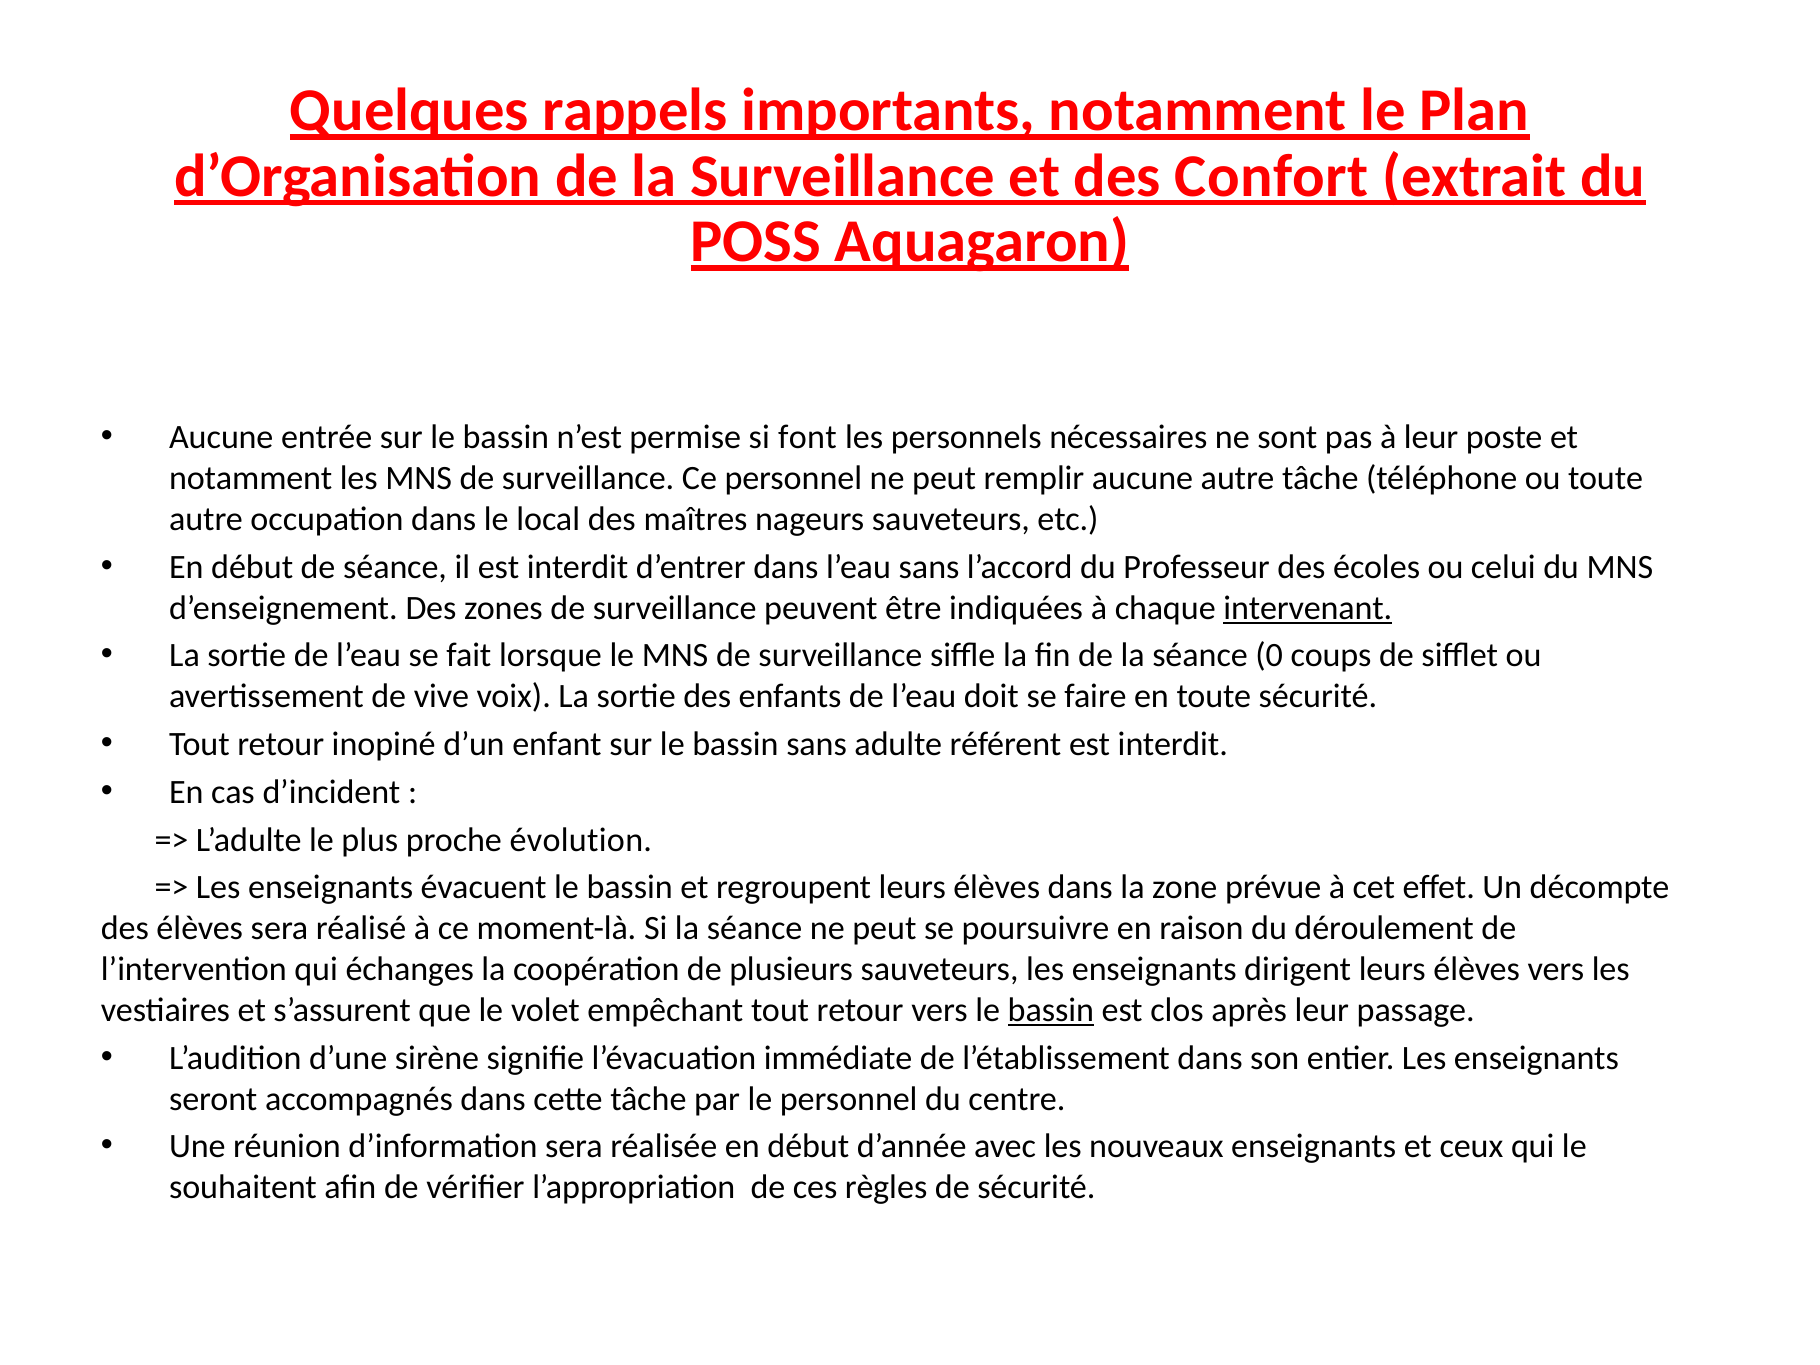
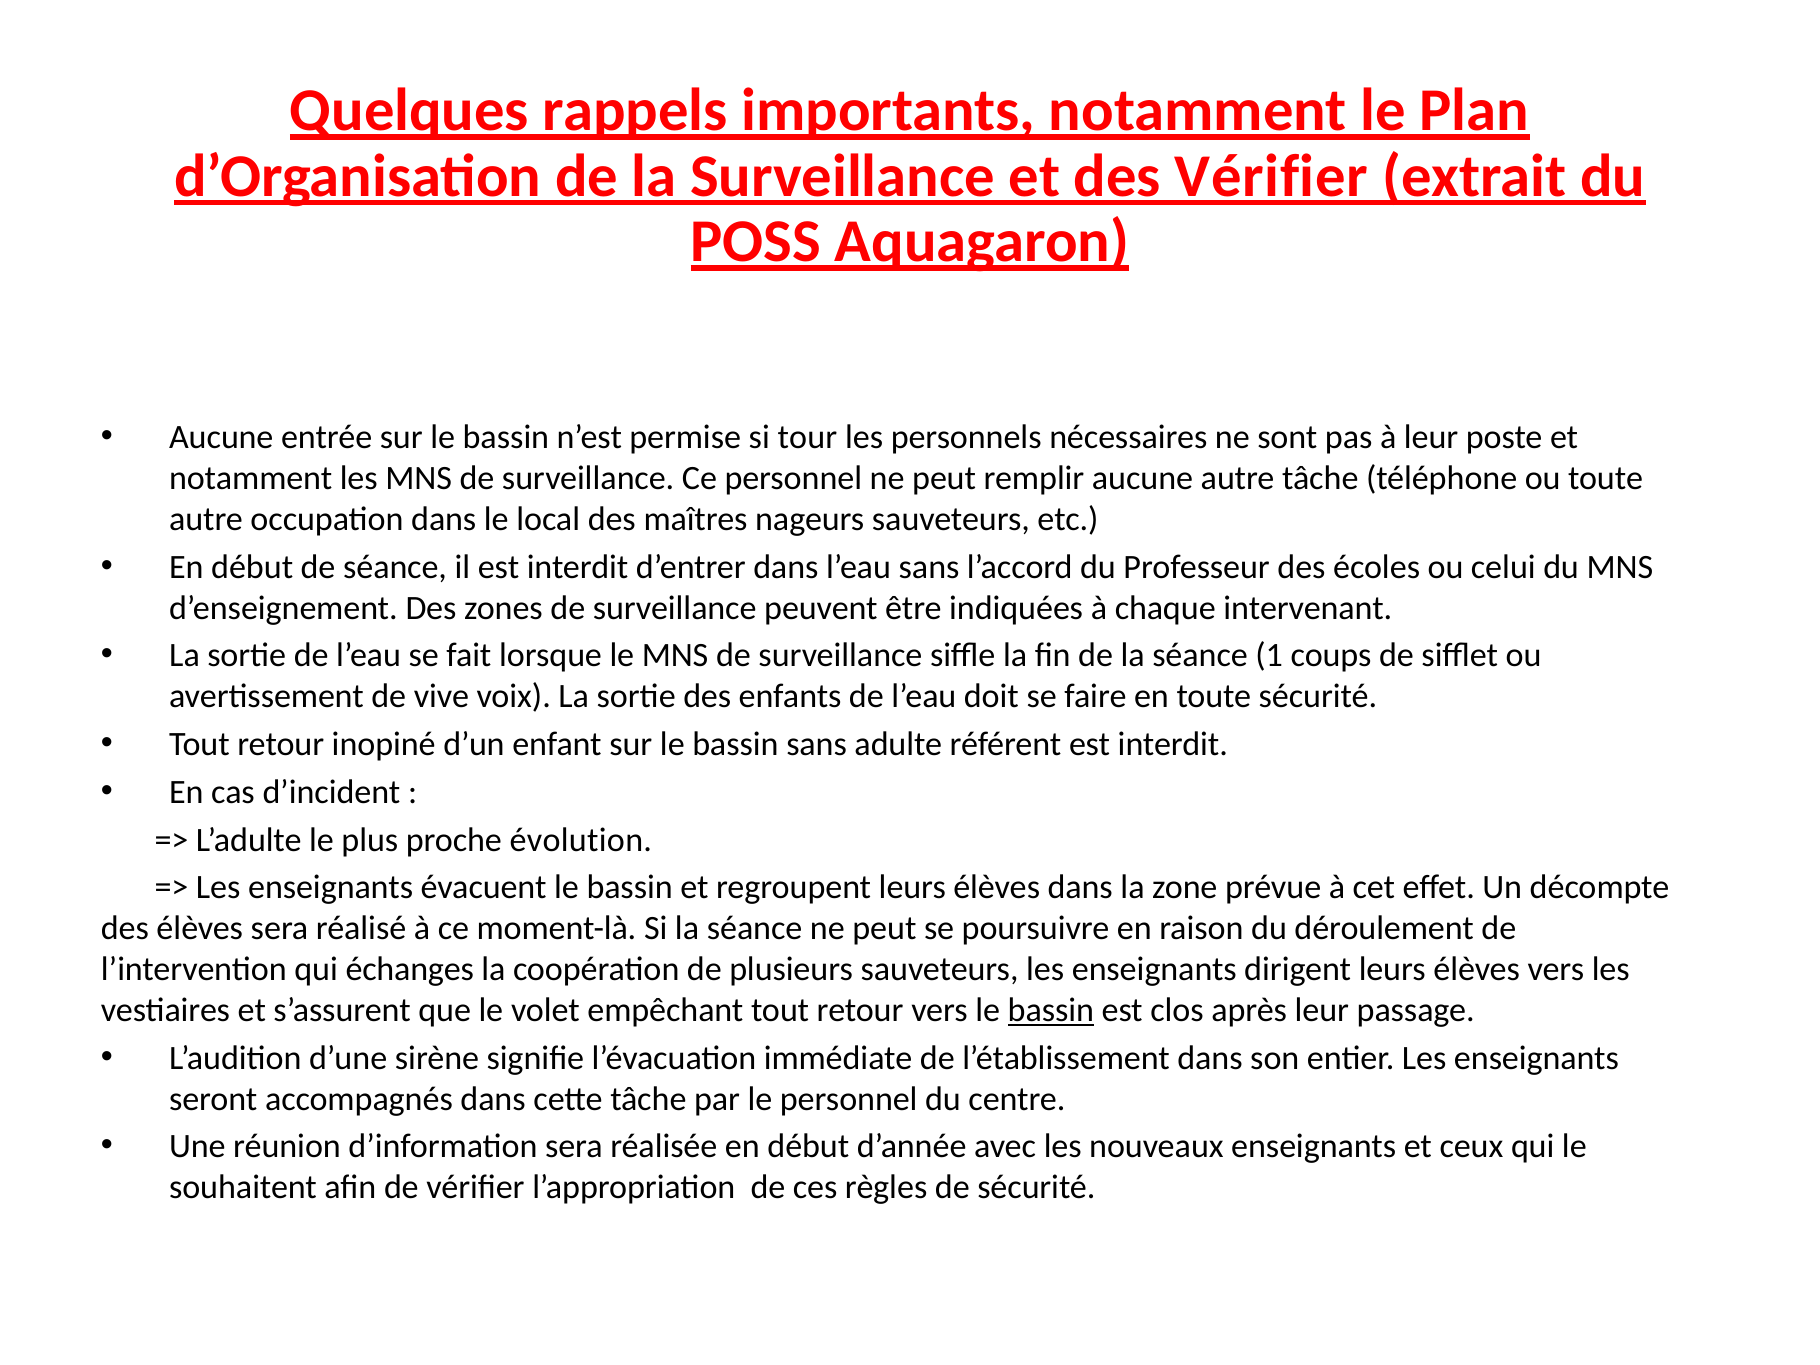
des Confort: Confort -> Vérifier
font: font -> tour
intervenant underline: present -> none
0: 0 -> 1
